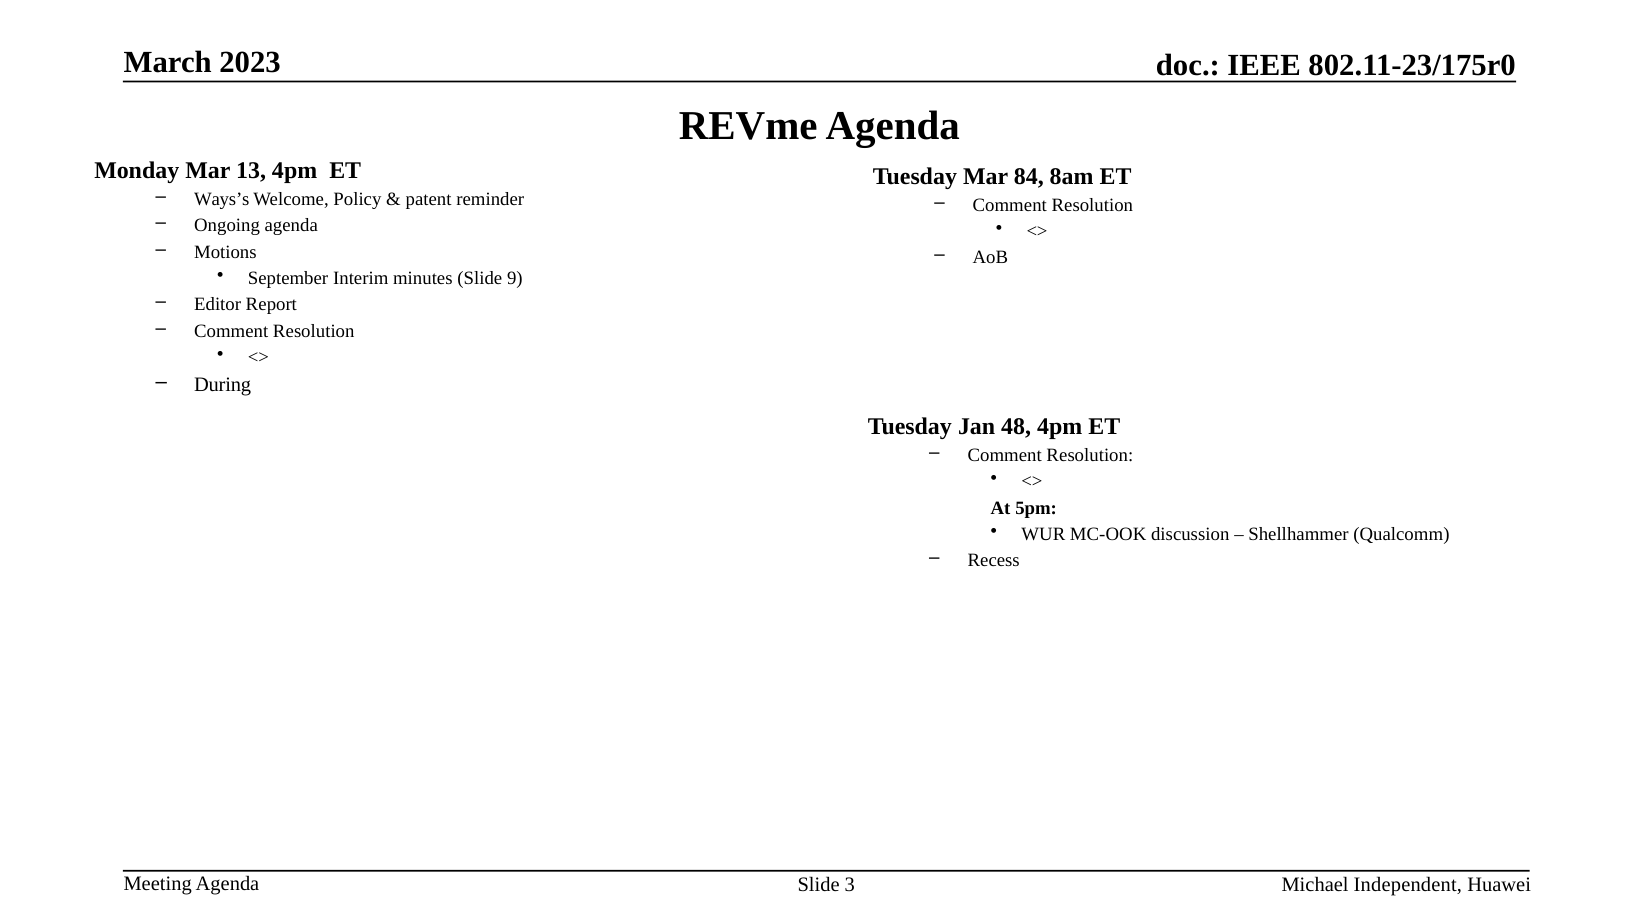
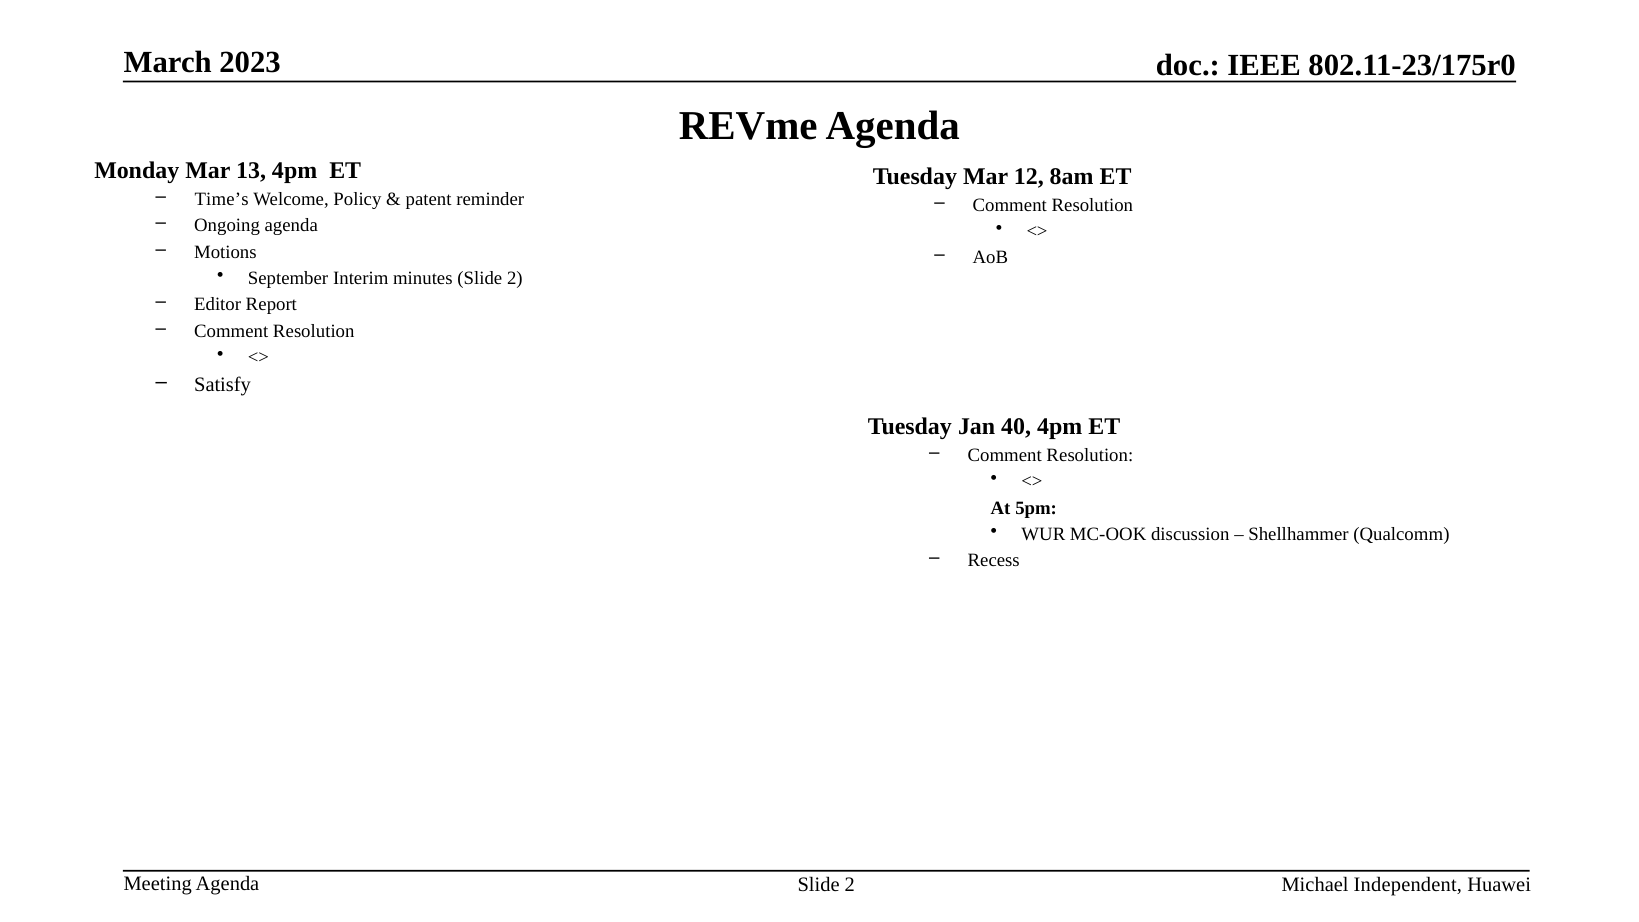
84: 84 -> 12
Ways’s: Ways’s -> Time’s
minutes Slide 9: 9 -> 2
During: During -> Satisfy
48: 48 -> 40
3 at (850, 884): 3 -> 2
